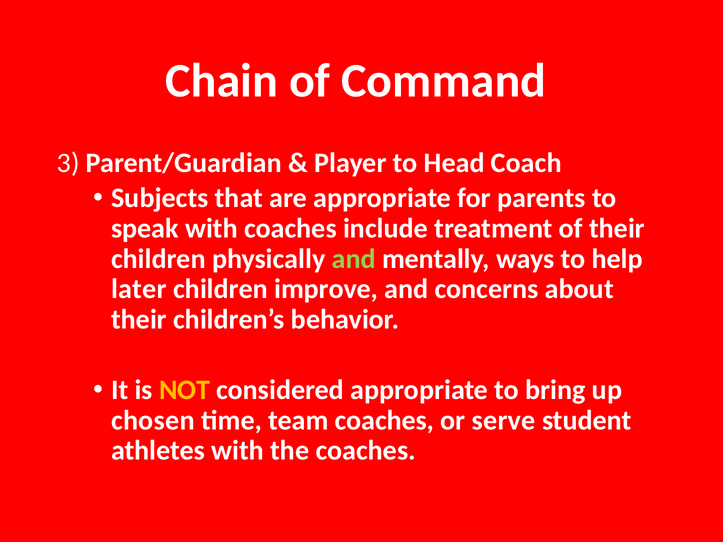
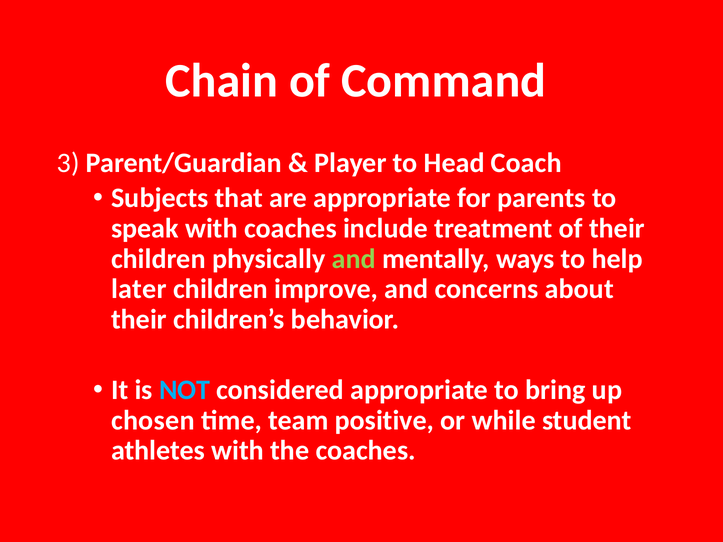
NOT colour: yellow -> light blue
team coaches: coaches -> positive
serve: serve -> while
